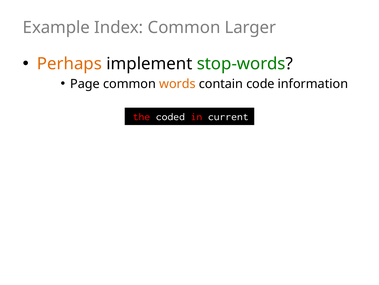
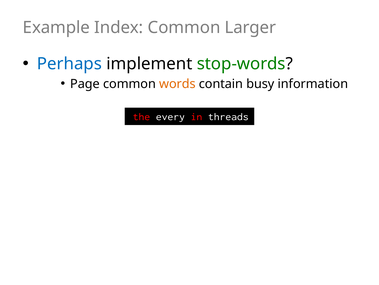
Perhaps colour: orange -> blue
code: code -> busy
coded: coded -> every
current: current -> threads
